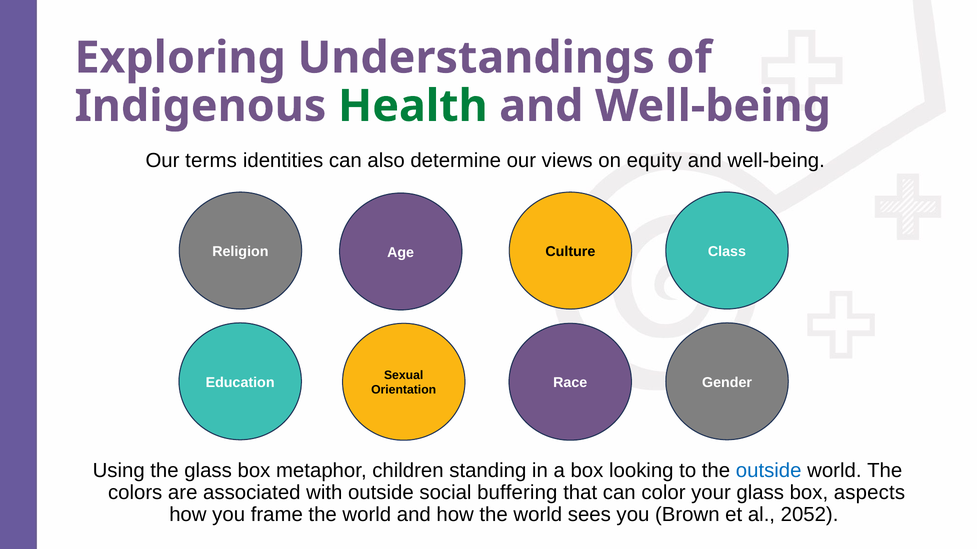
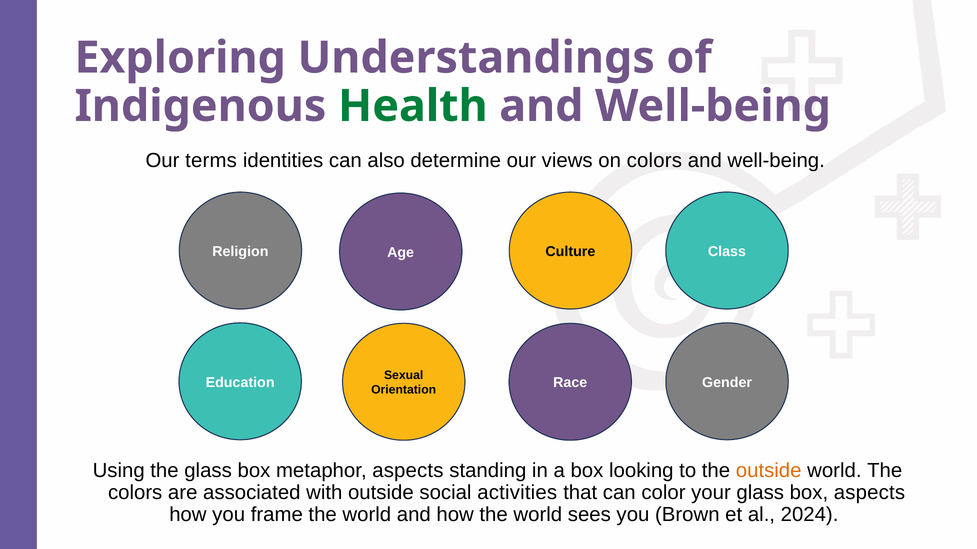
on equity: equity -> colors
metaphor children: children -> aspects
outside at (769, 471) colour: blue -> orange
buffering: buffering -> activities
2052: 2052 -> 2024
